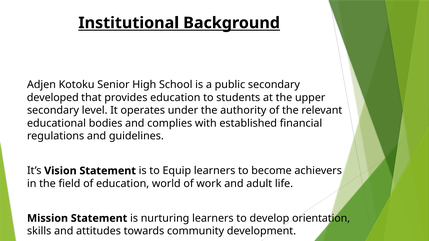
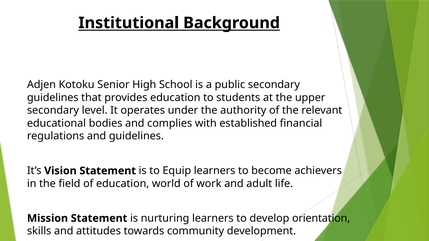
developed at (53, 98): developed -> guidelines
